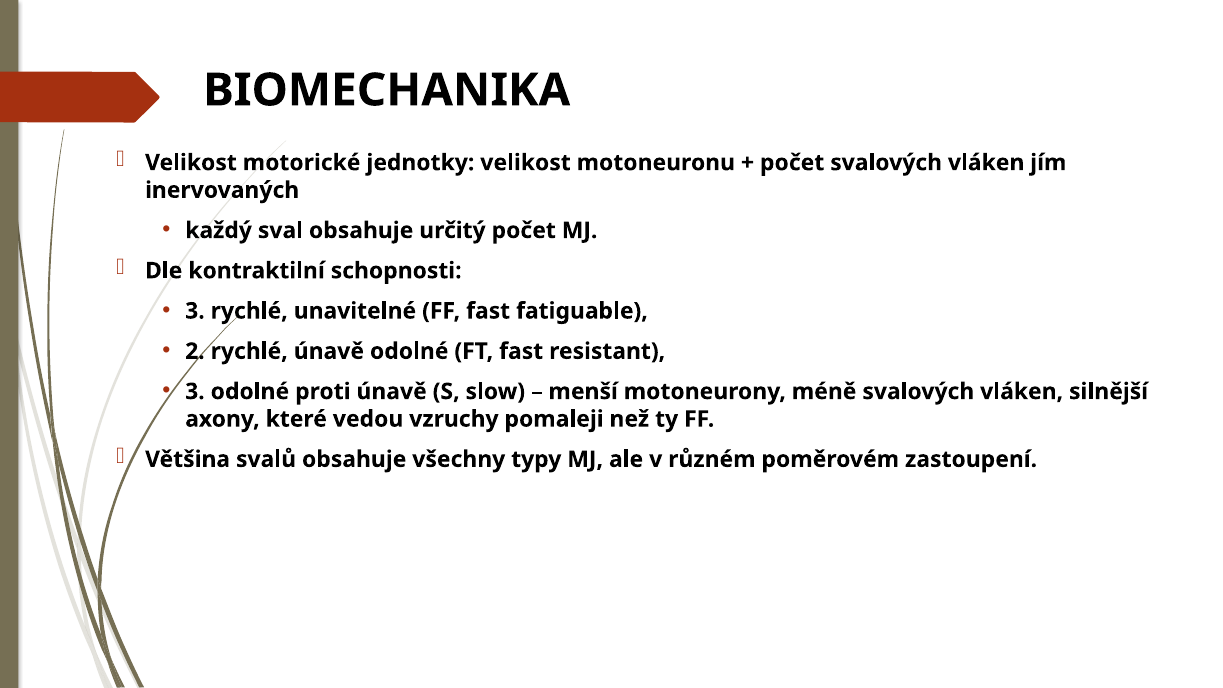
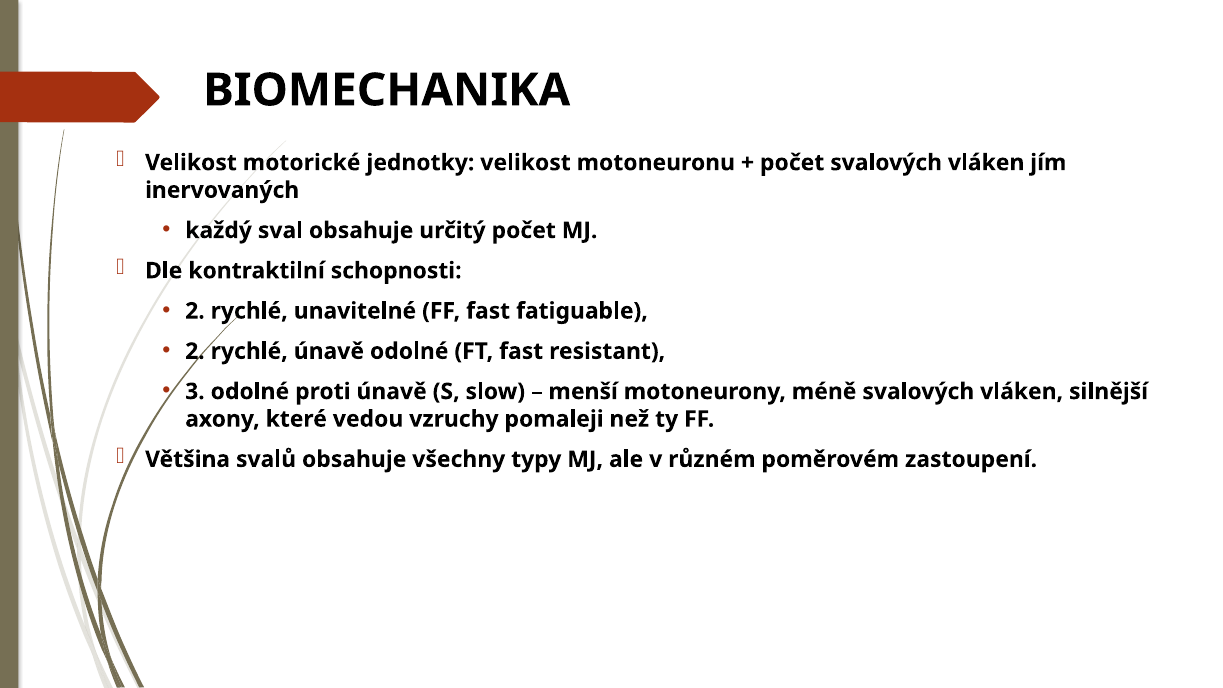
3 at (195, 311): 3 -> 2
